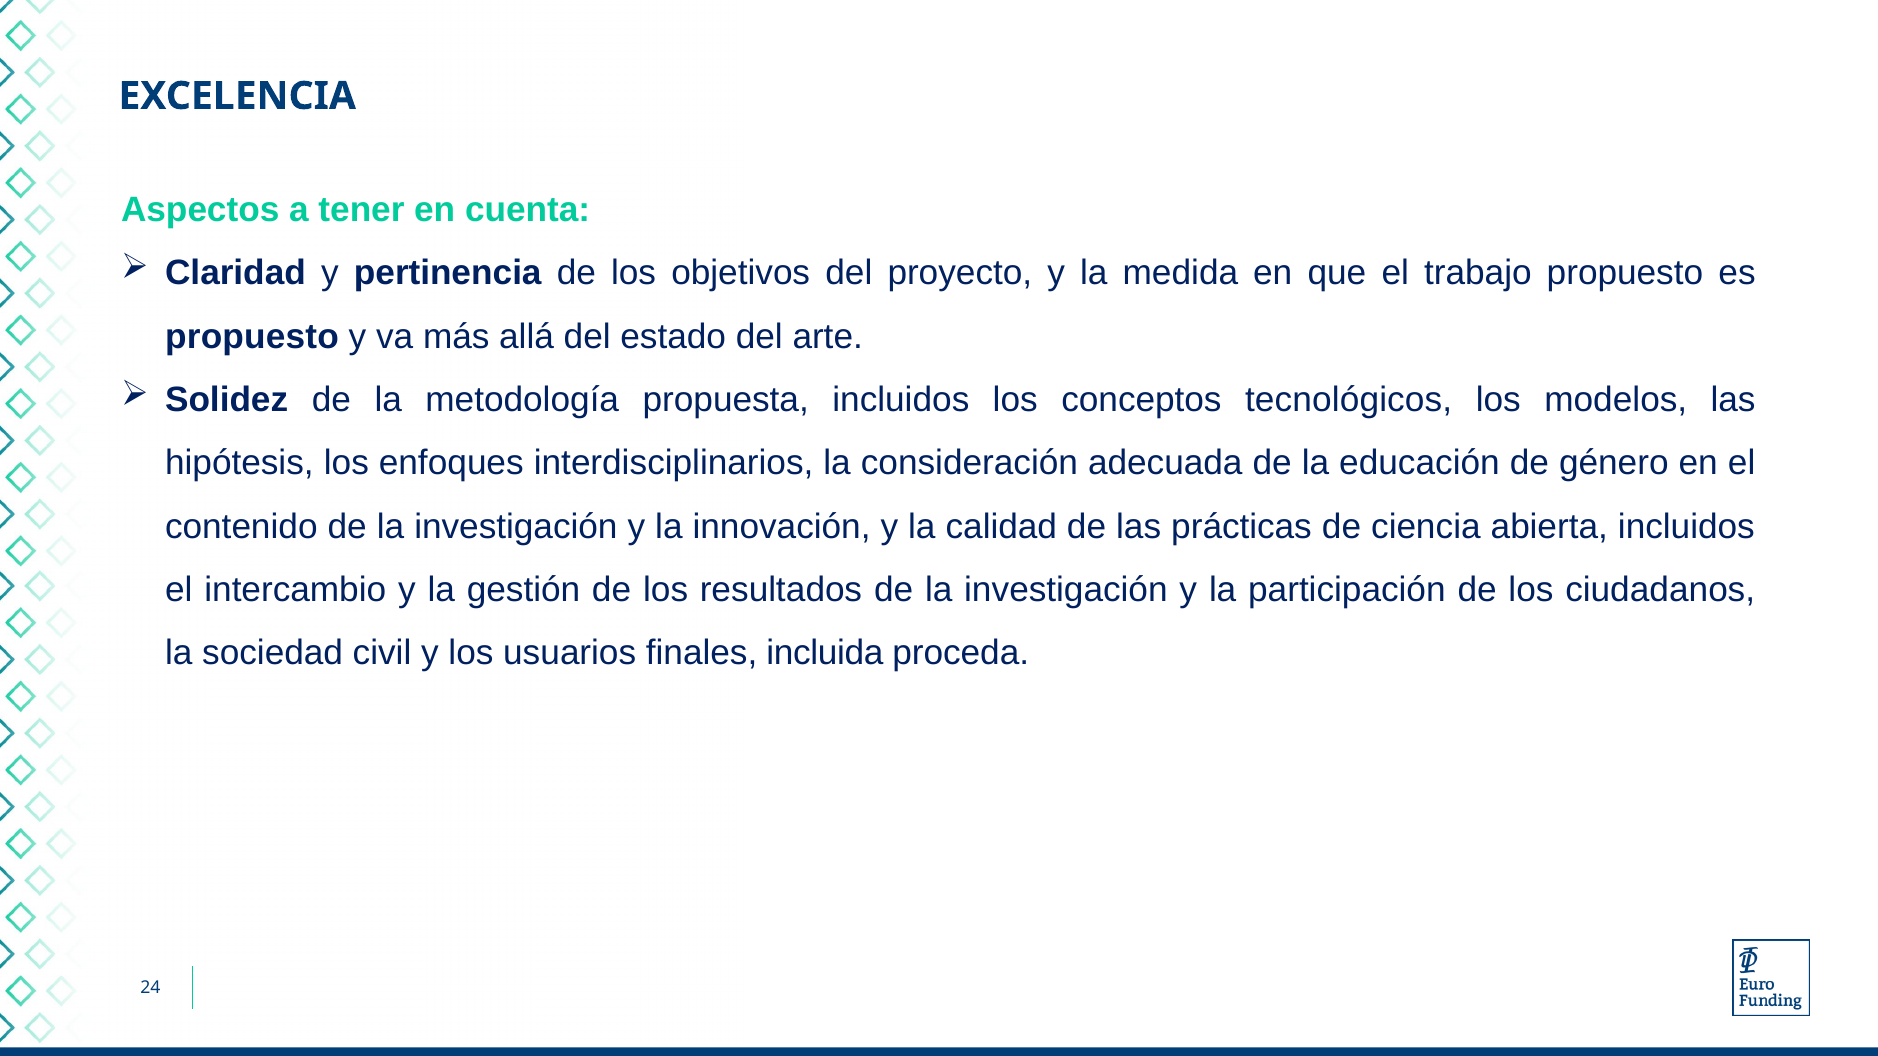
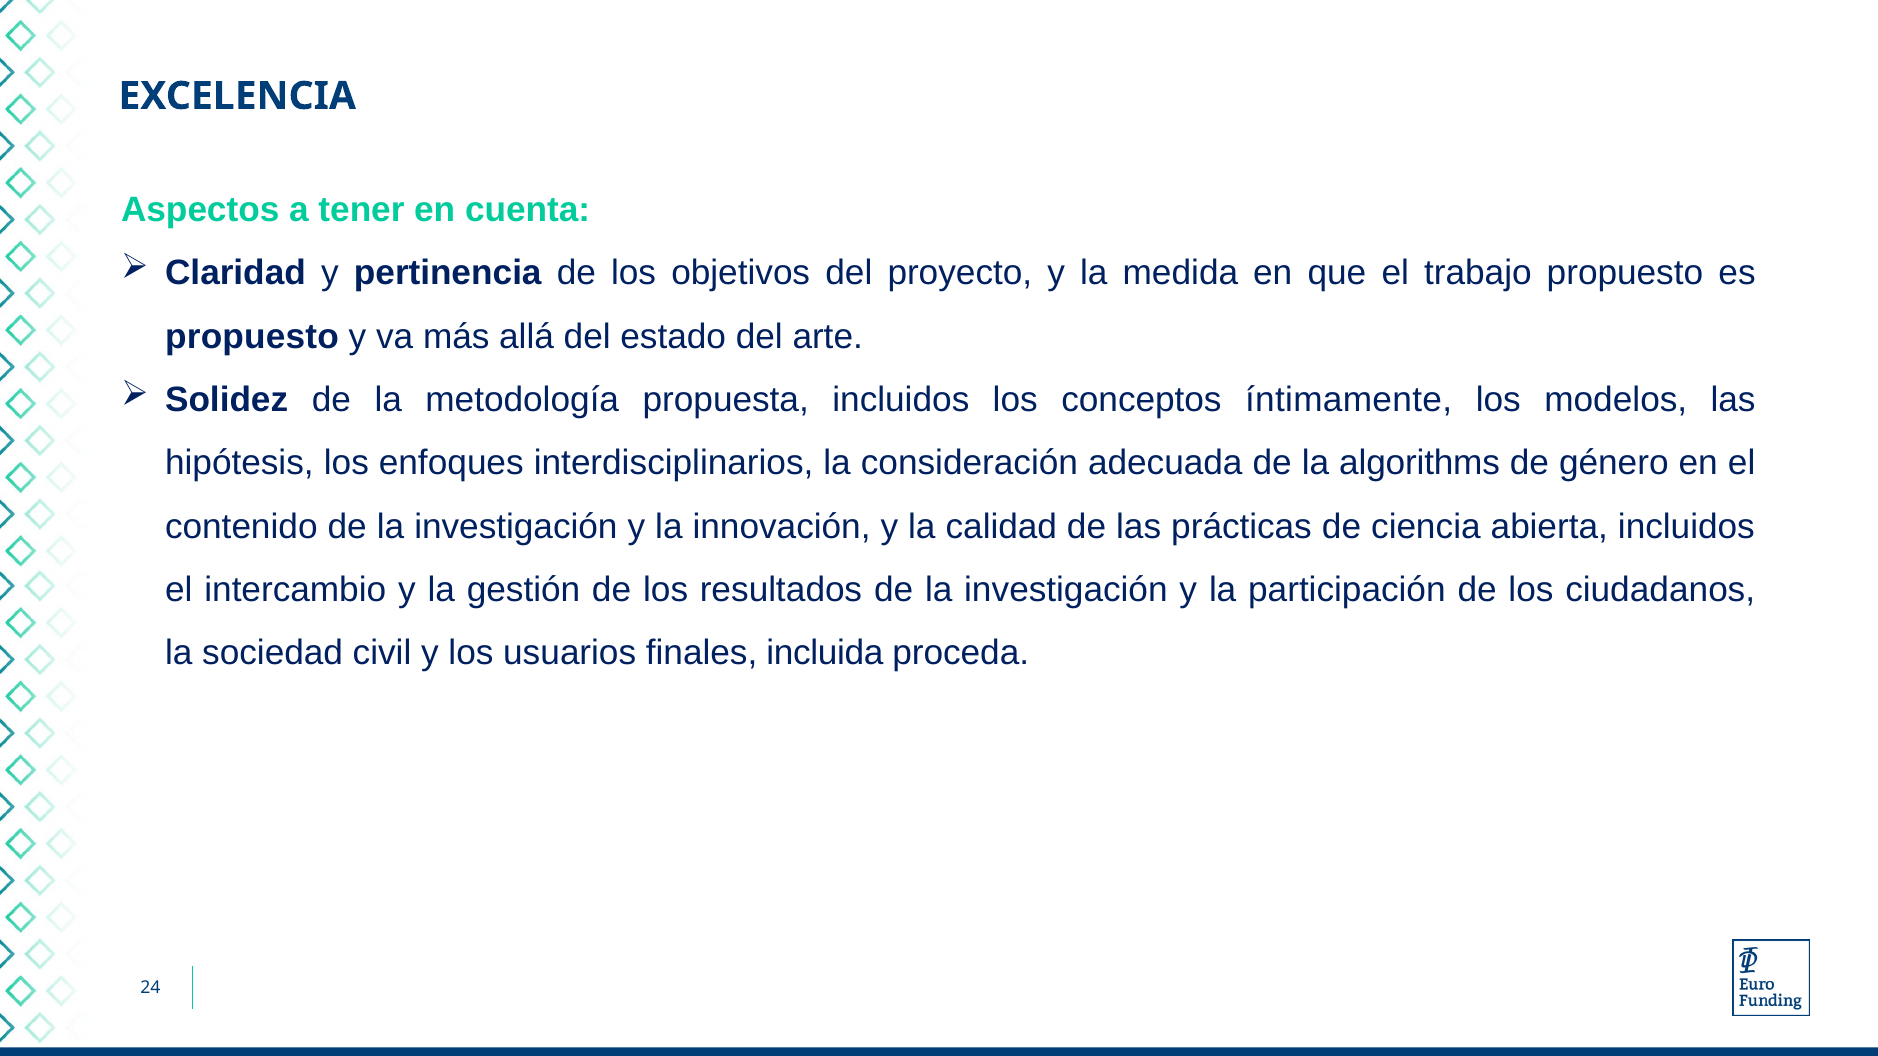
tecnológicos: tecnológicos -> íntimamente
educación: educación -> algorithms
